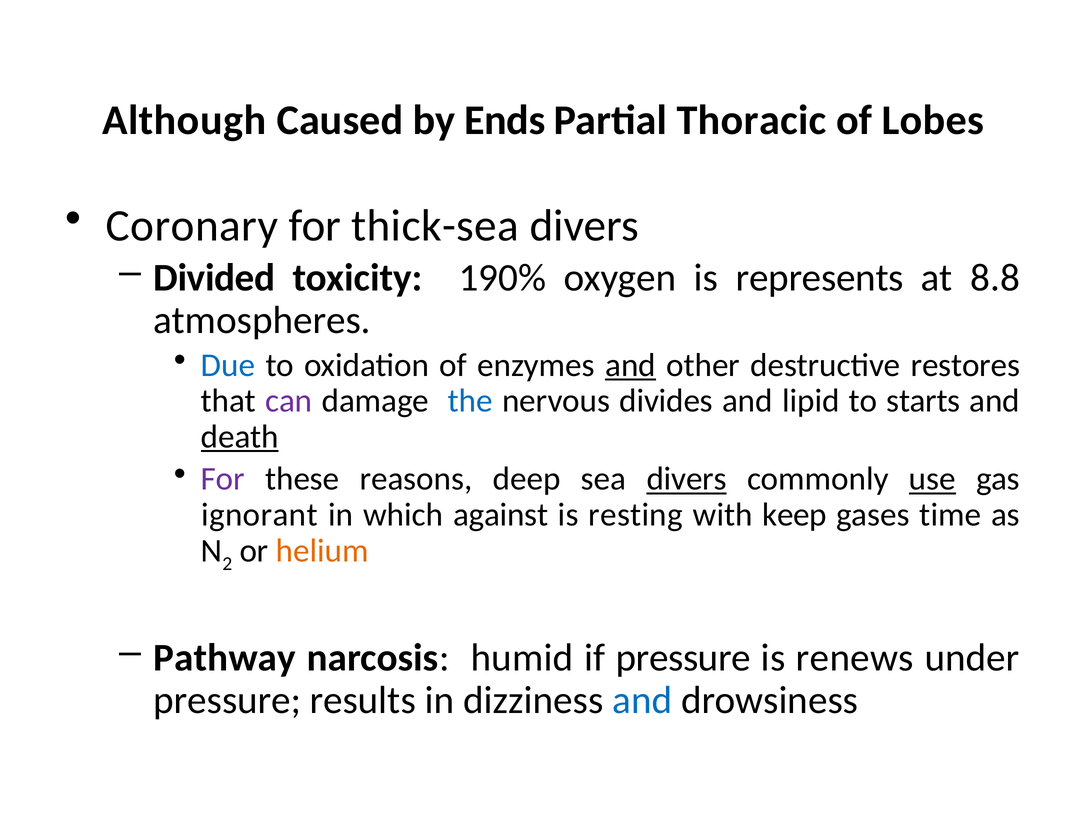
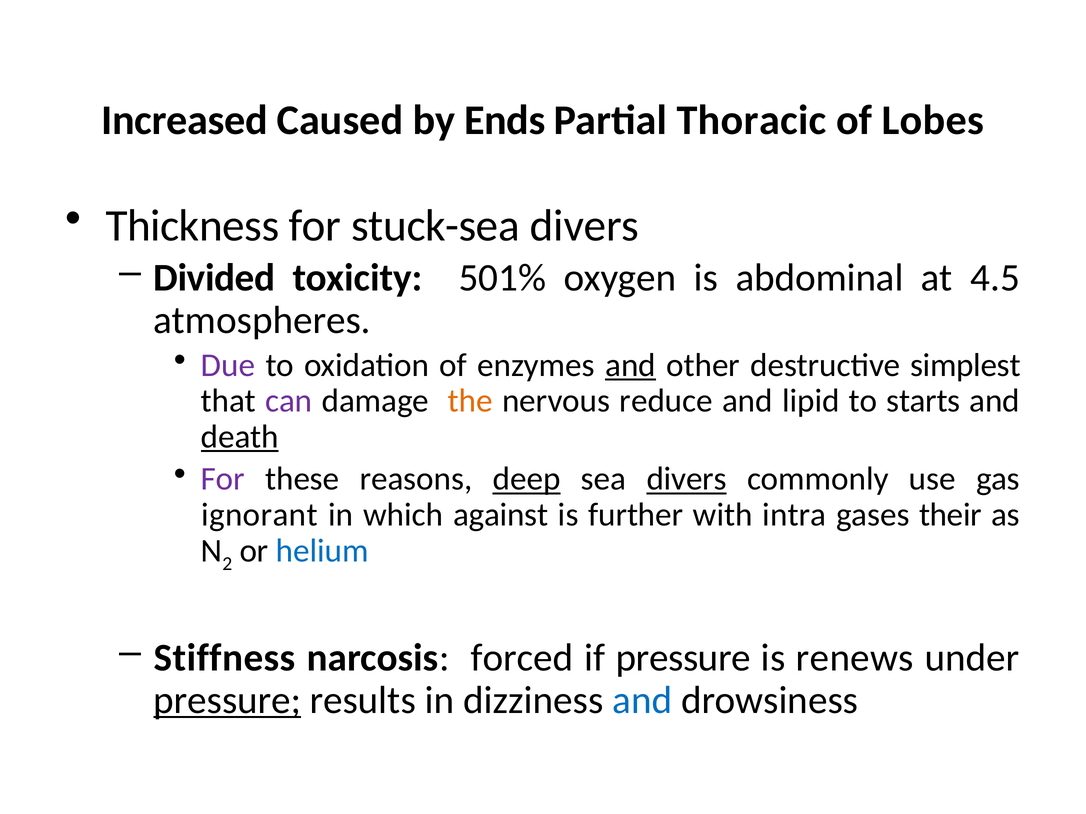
Although: Although -> Increased
Coronary: Coronary -> Thickness
thick-sea: thick-sea -> stuck-sea
190%: 190% -> 501%
represents: represents -> abdominal
8.8: 8.8 -> 4.5
Due colour: blue -> purple
restores: restores -> simplest
the colour: blue -> orange
divides: divides -> reduce
deep underline: none -> present
use underline: present -> none
resting: resting -> further
keep: keep -> intra
time: time -> their
helium colour: orange -> blue
Pathway: Pathway -> Stiffness
humid: humid -> forced
pressure at (227, 701) underline: none -> present
